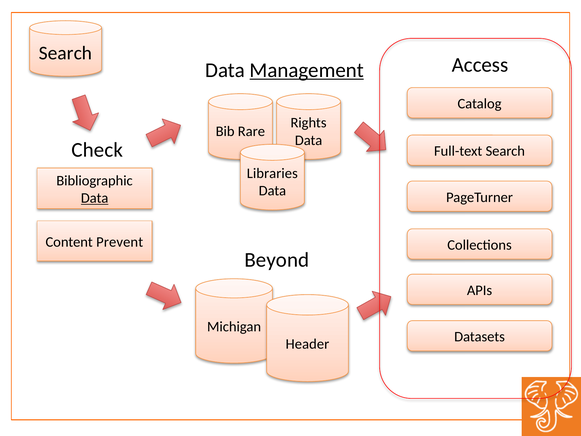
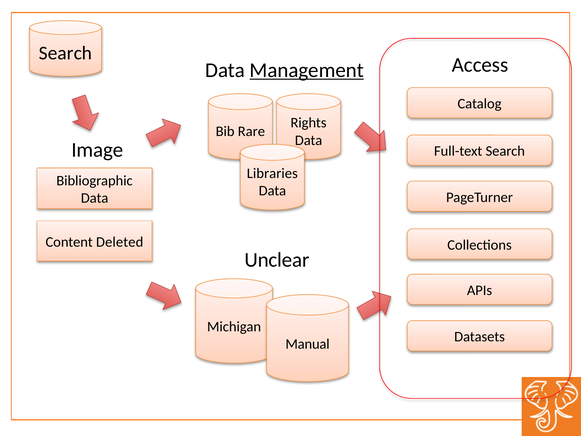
Check: Check -> Image
Data at (95, 198) underline: present -> none
Prevent: Prevent -> Deleted
Beyond: Beyond -> Unclear
Header: Header -> Manual
